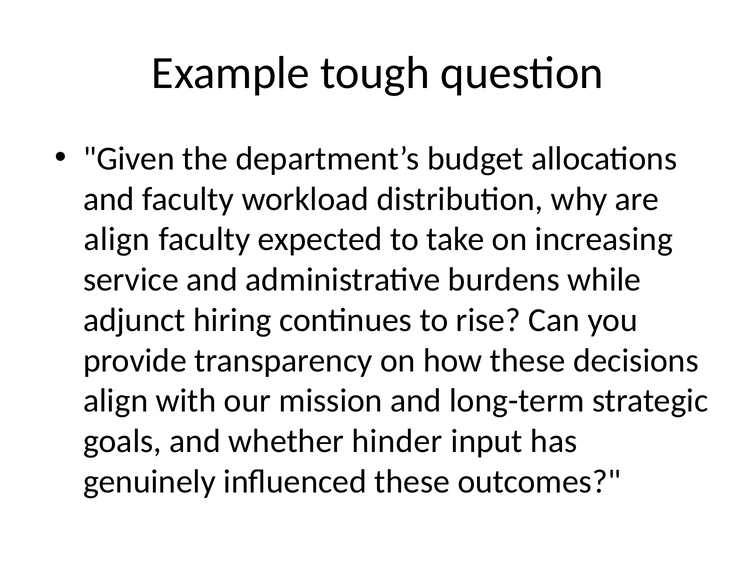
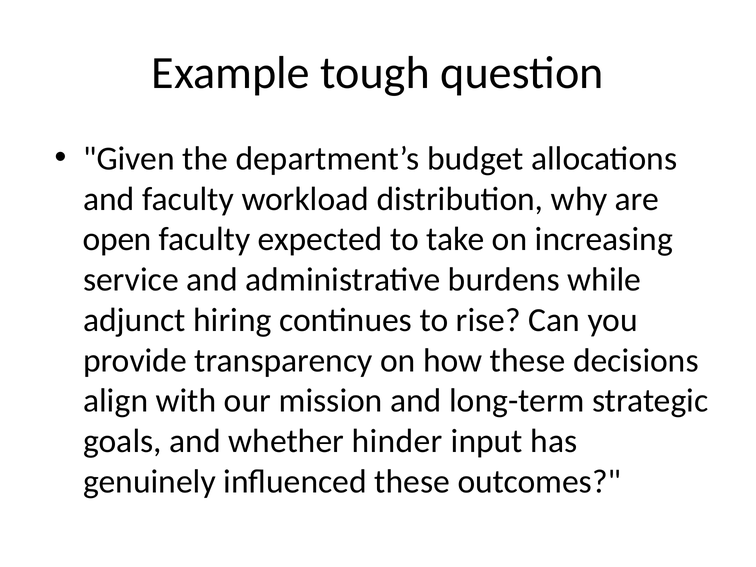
align at (117, 239): align -> open
